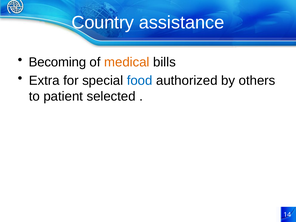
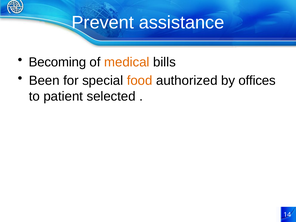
Country: Country -> Prevent
Extra: Extra -> Been
food colour: blue -> orange
others: others -> offices
